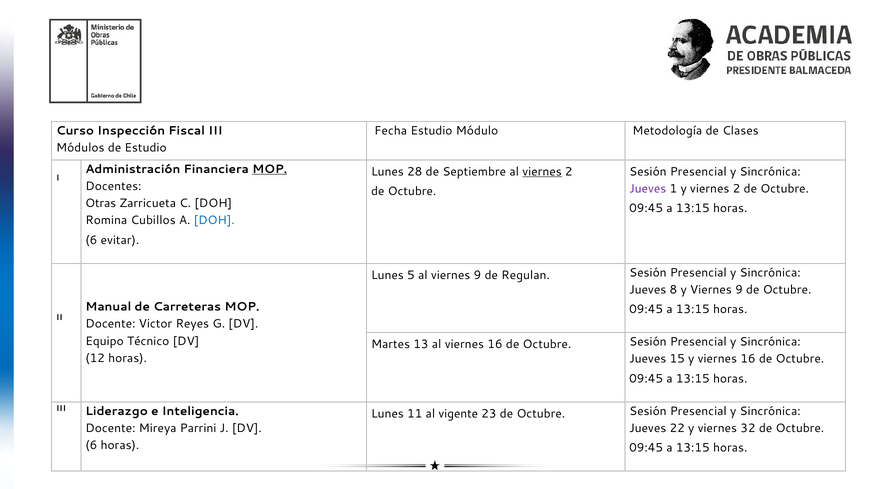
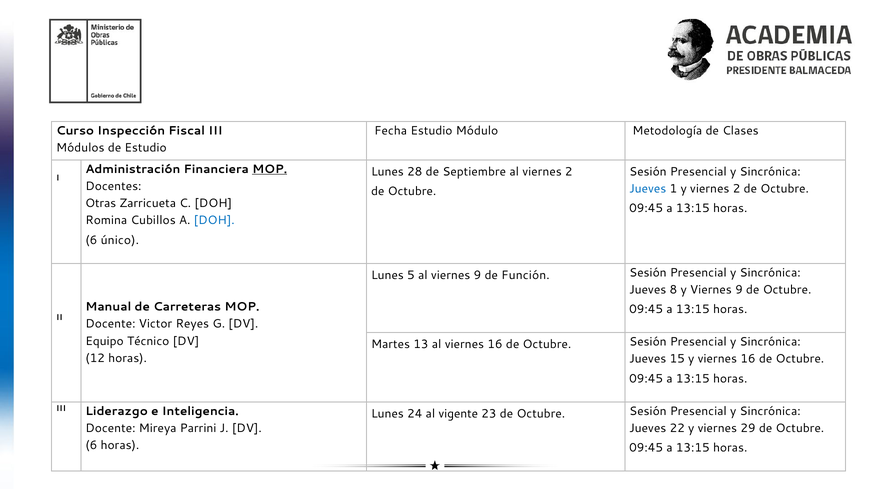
viernes at (542, 172) underline: present -> none
Jueves at (648, 189) colour: purple -> blue
evitar: evitar -> único
Regulan: Regulan -> Función
11: 11 -> 24
32: 32 -> 29
